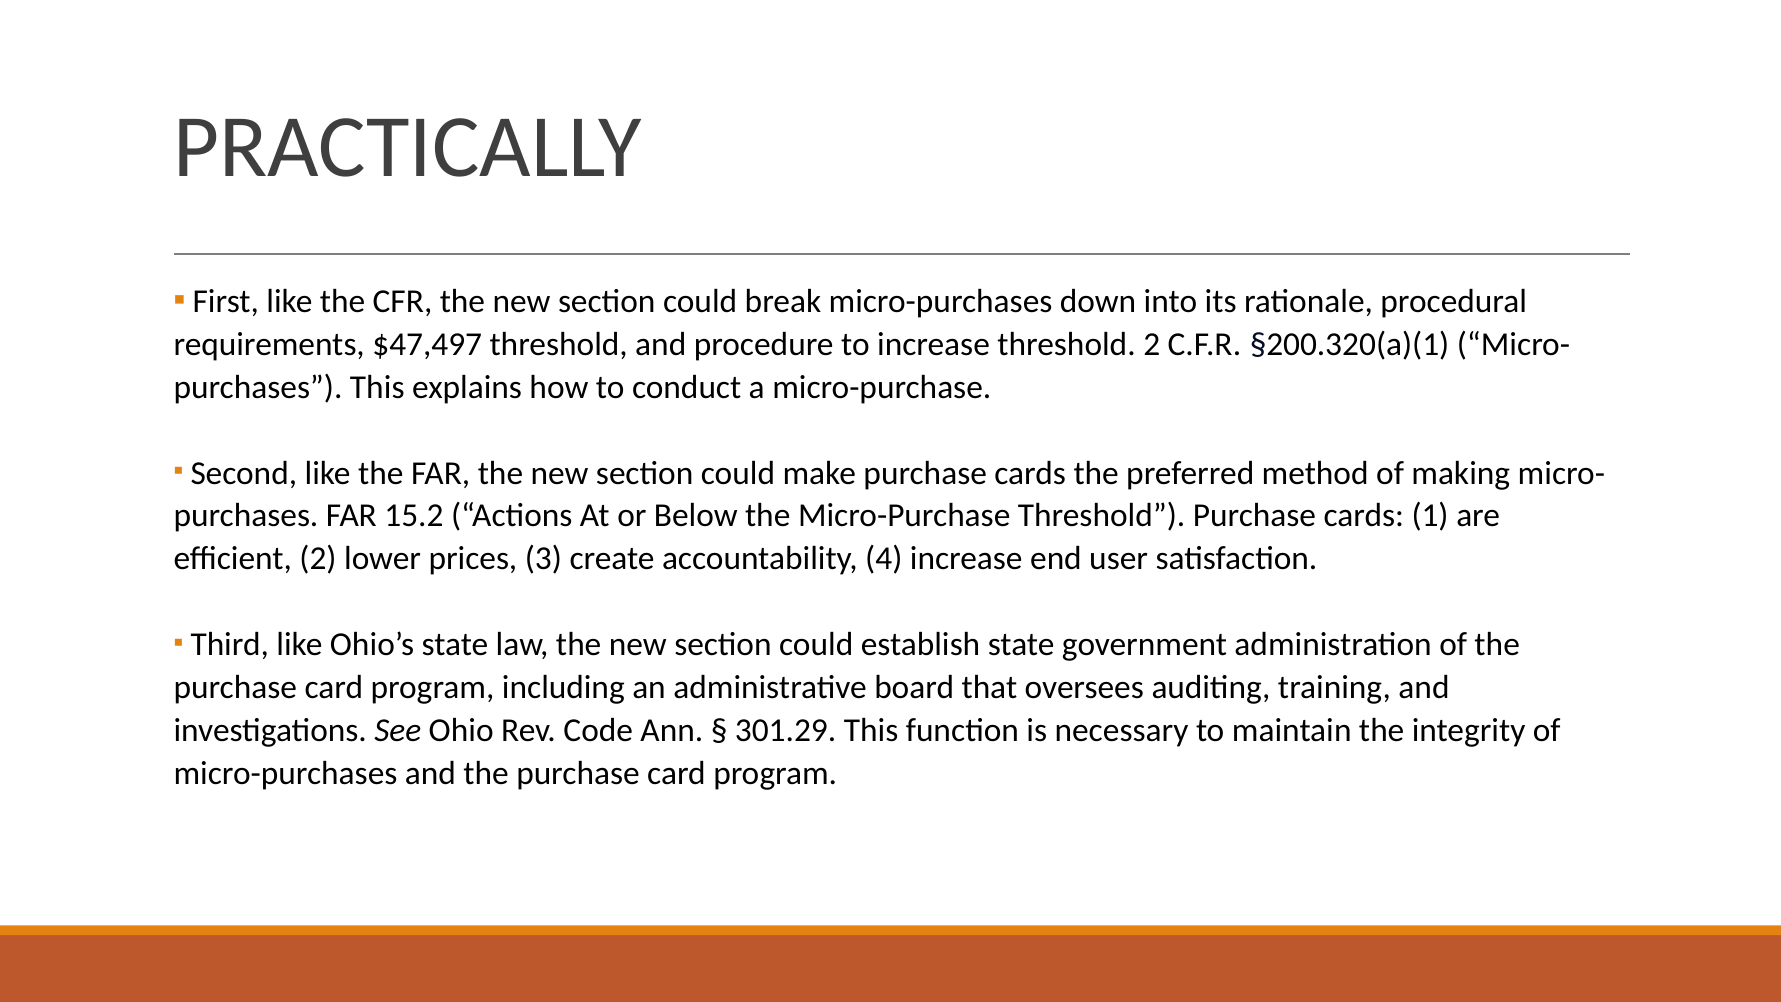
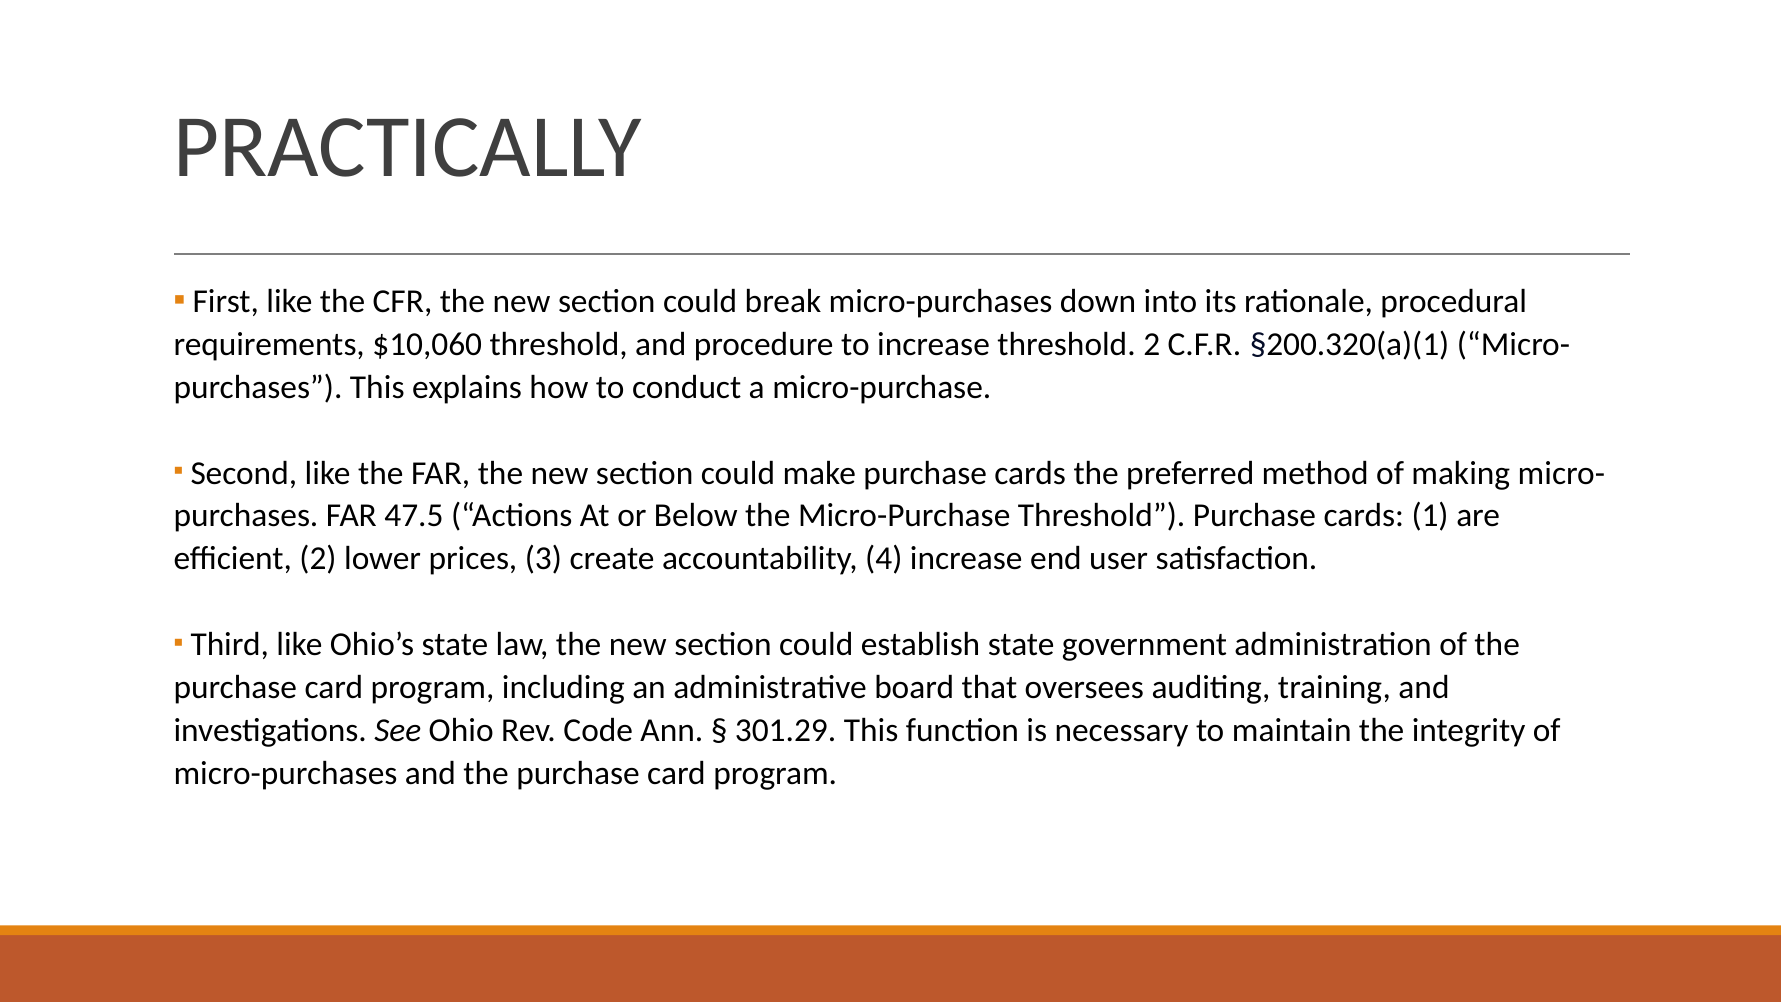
$47,497: $47,497 -> $10,060
15.2: 15.2 -> 47.5
